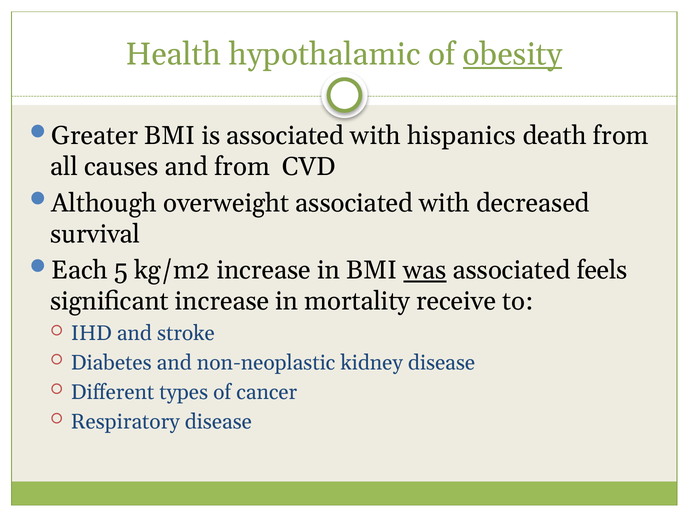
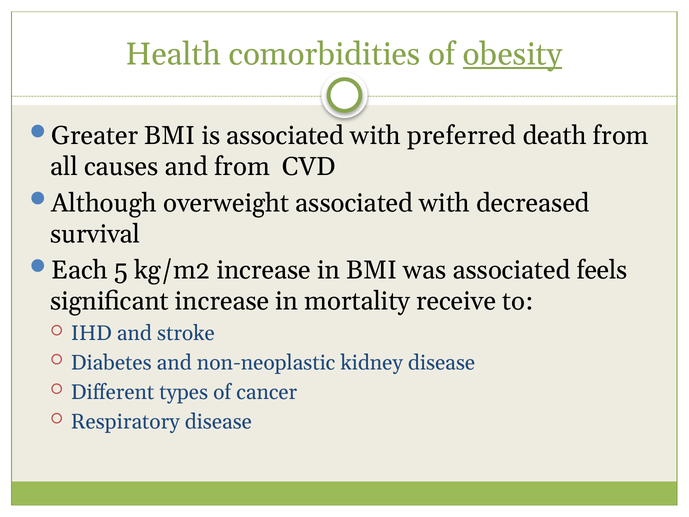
hypothalamic: hypothalamic -> comorbidities
hispanics: hispanics -> preferred
was underline: present -> none
